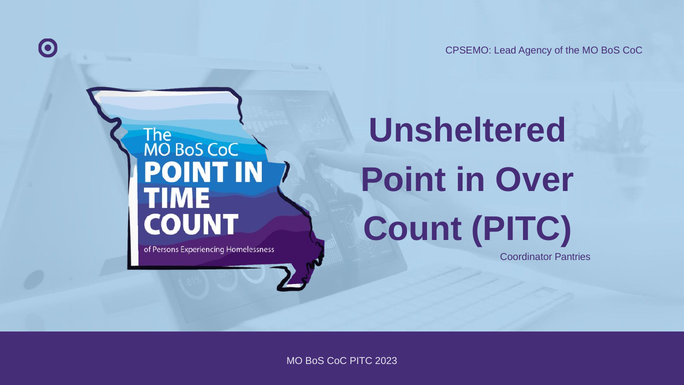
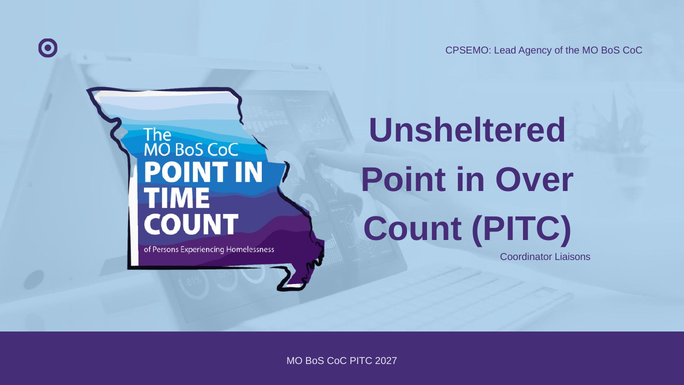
Pantries: Pantries -> Liaisons
2023: 2023 -> 2027
